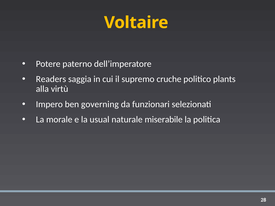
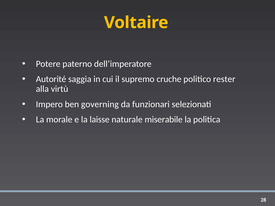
Readers: Readers -> Autorité
plants: plants -> rester
usual: usual -> laisse
